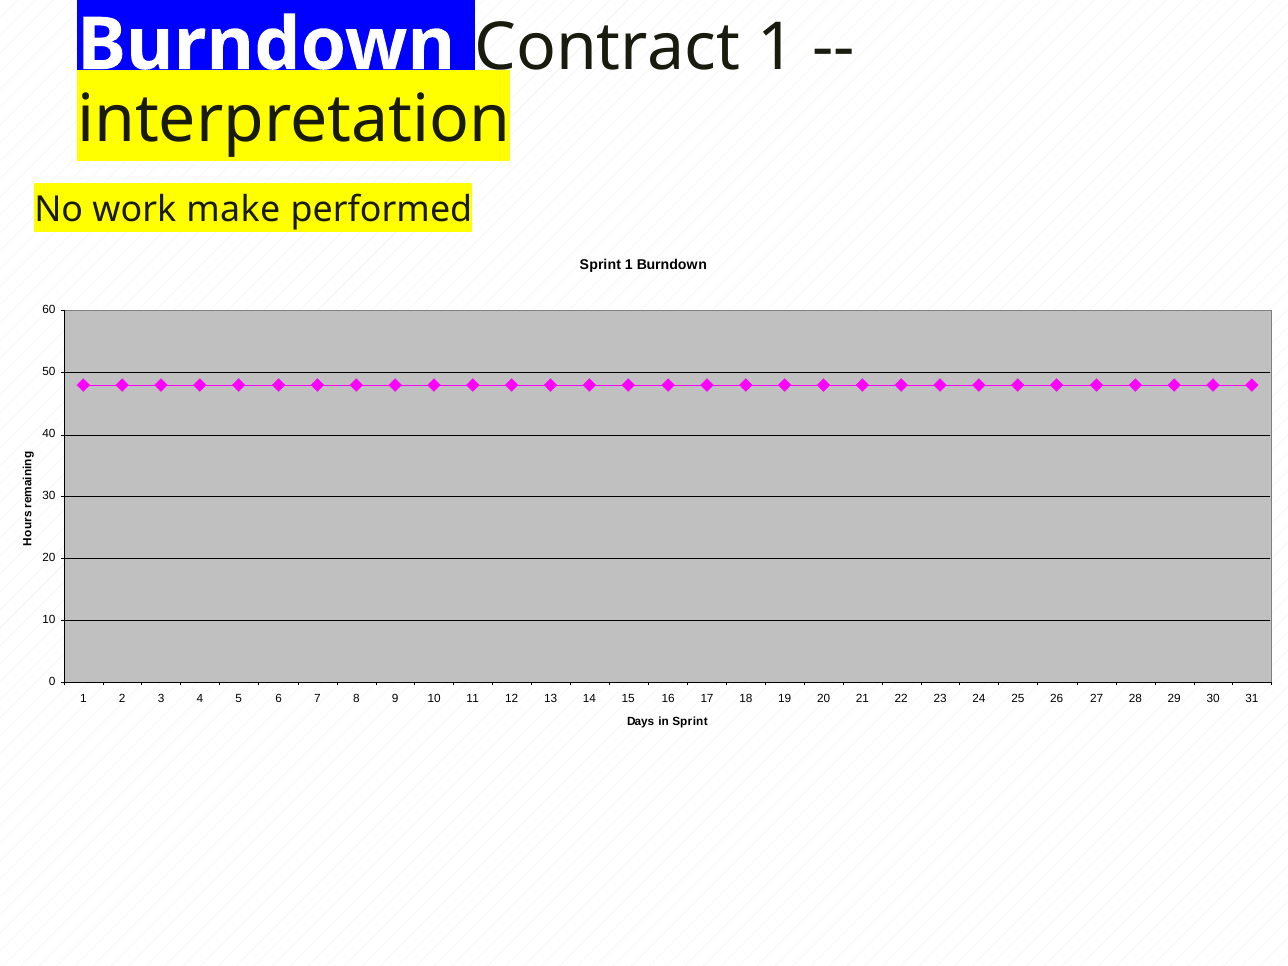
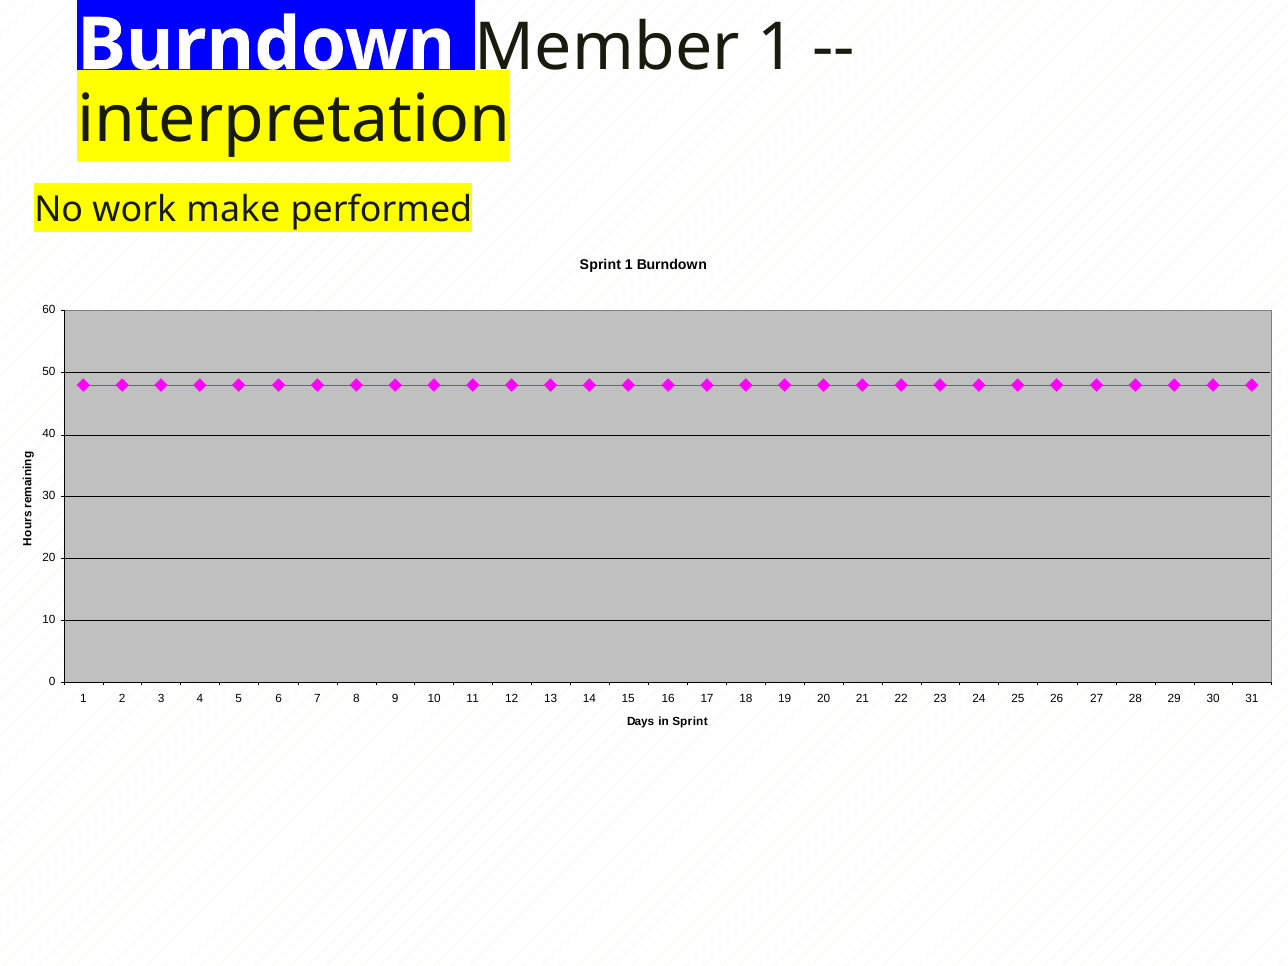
Contract: Contract -> Member
